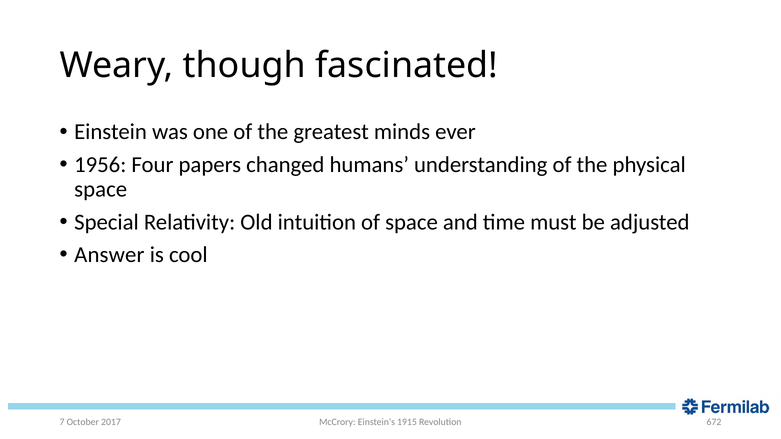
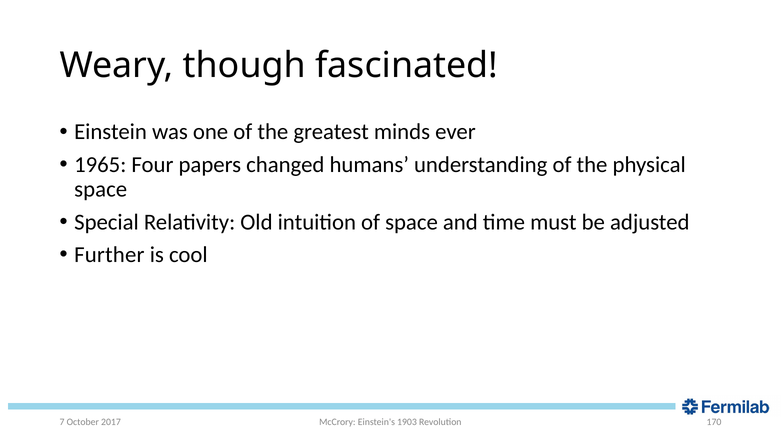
1956: 1956 -> 1965
Answer: Answer -> Further
1915: 1915 -> 1903
672: 672 -> 170
